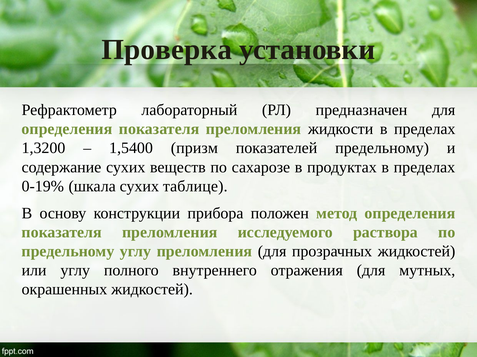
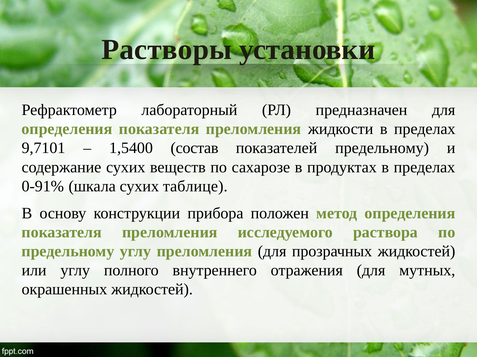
Проверка: Проверка -> Растворы
1,3200: 1,3200 -> 9,7101
призм: призм -> состав
0-19%: 0-19% -> 0-91%
